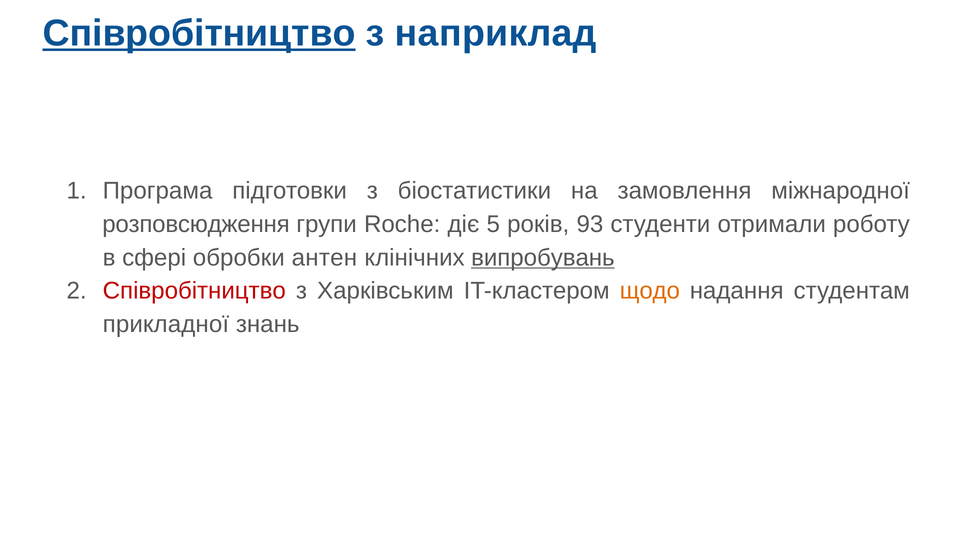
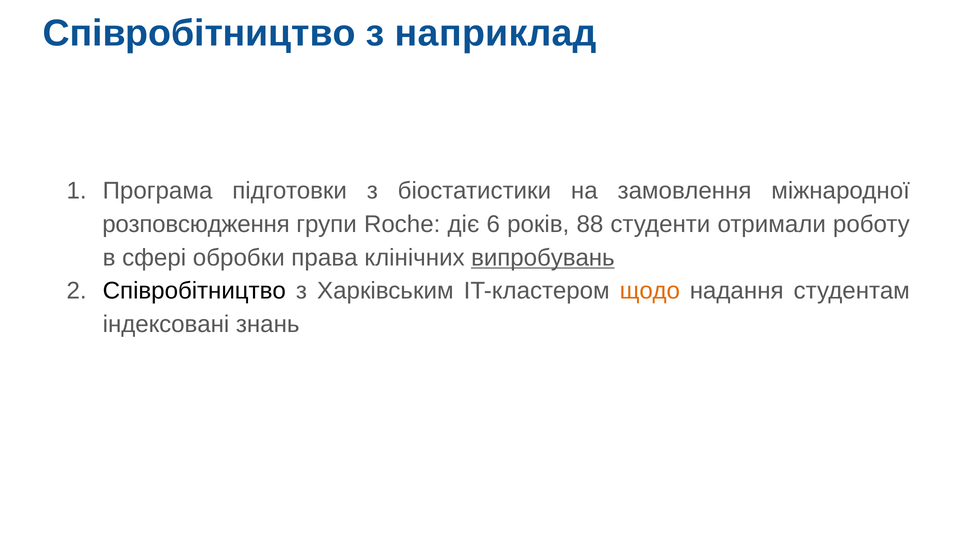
Співробітництво at (199, 34) underline: present -> none
5: 5 -> 6
93: 93 -> 88
антен: антен -> права
Співробітництво at (194, 291) colour: red -> black
прикладної: прикладної -> індексовані
